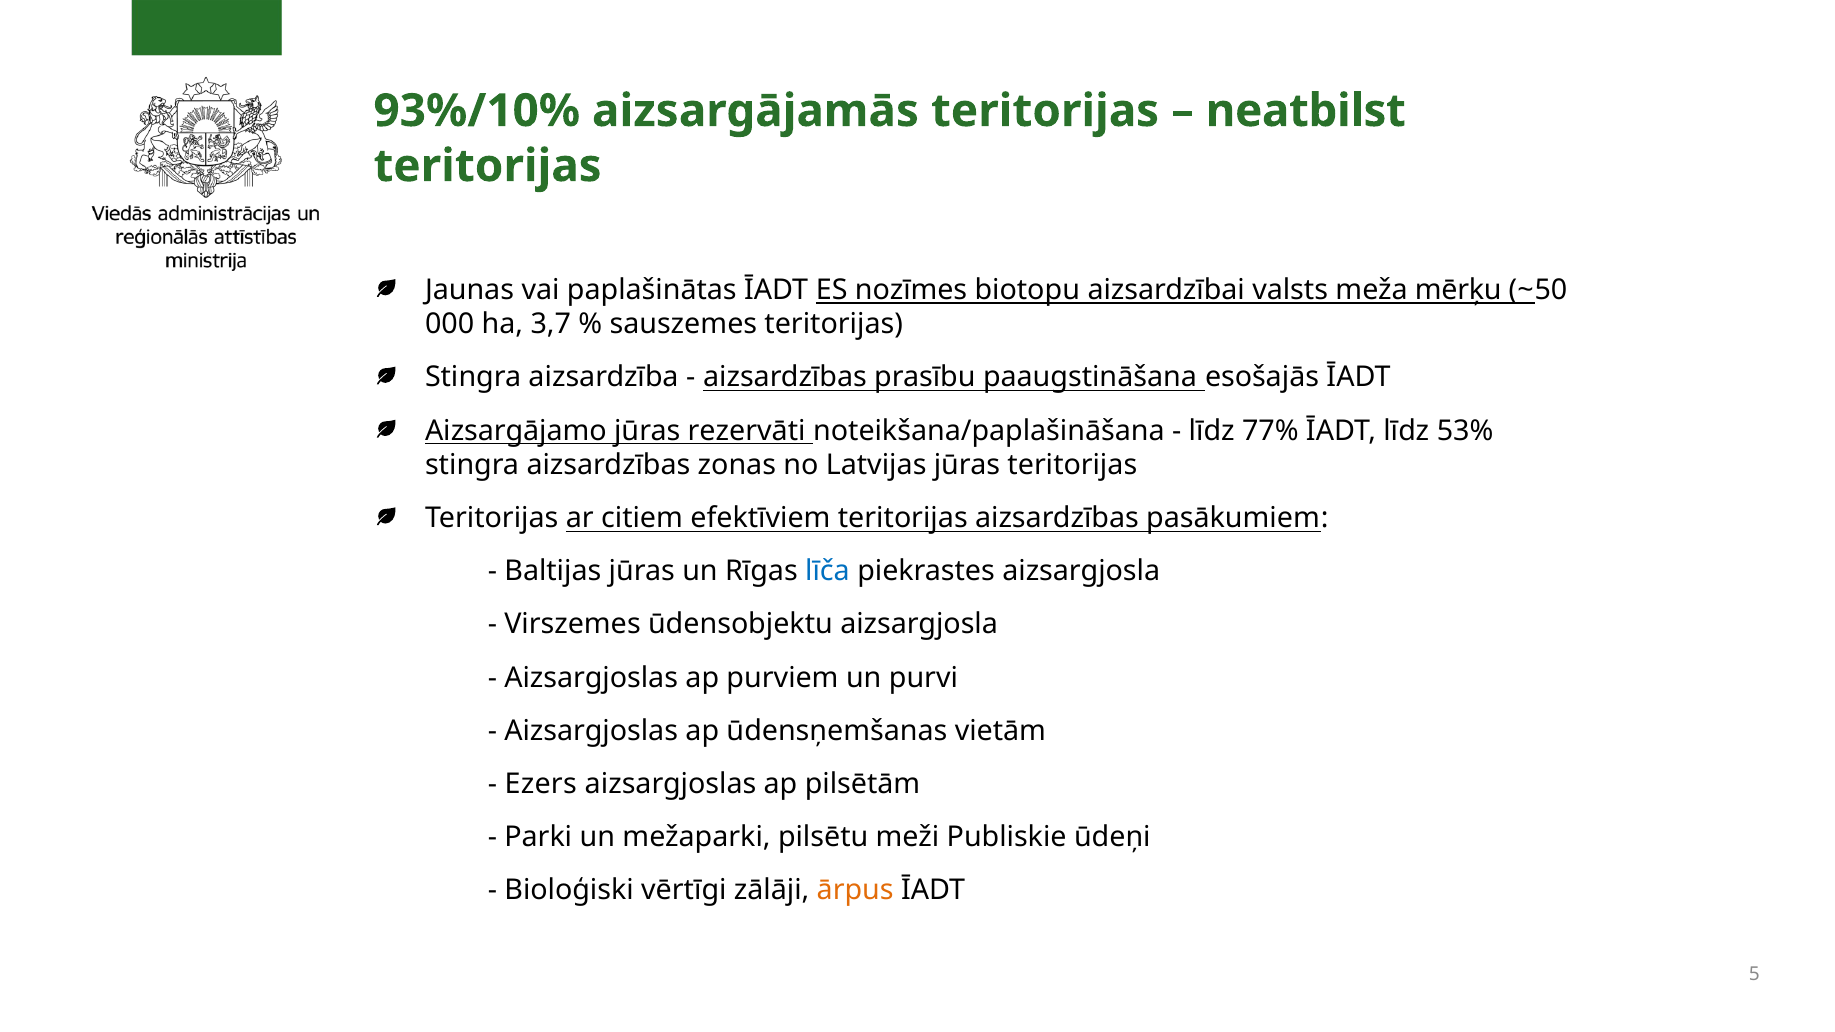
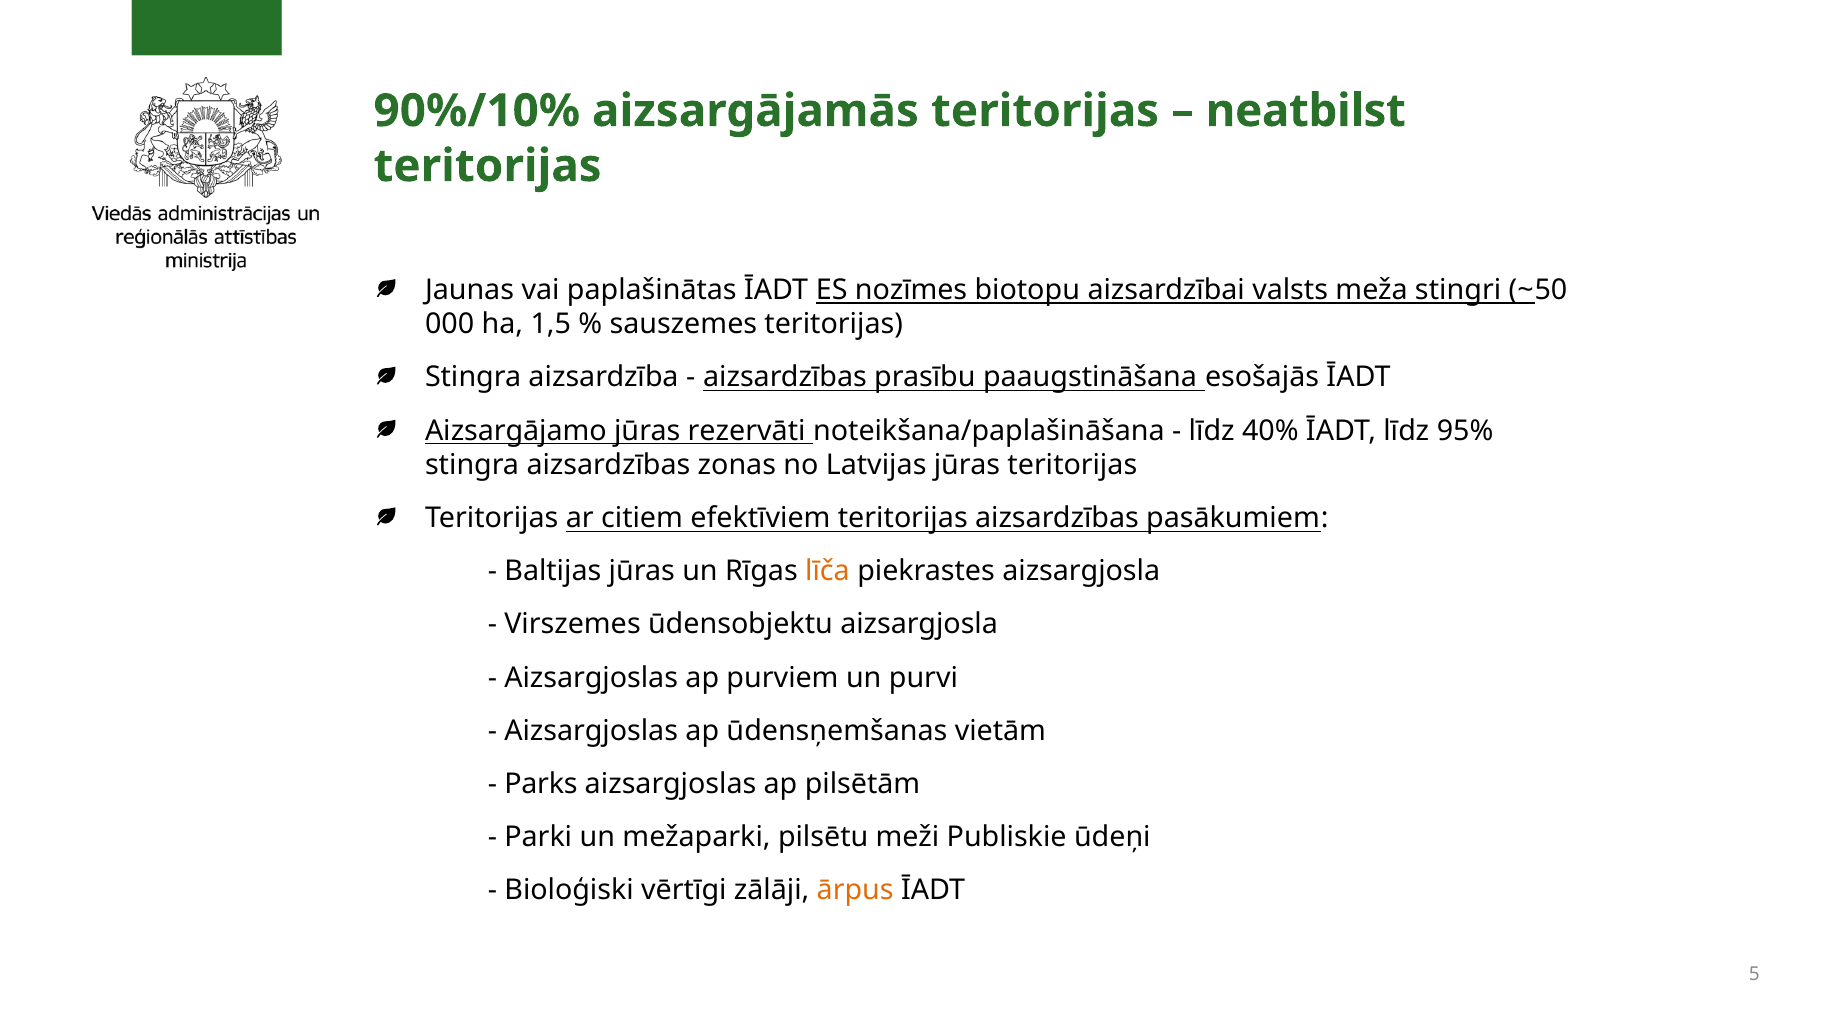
93%/10%: 93%/10% -> 90%/10%
mērķu: mērķu -> stingri
3,7: 3,7 -> 1,5
77%: 77% -> 40%
53%: 53% -> 95%
līča colour: blue -> orange
Ezers: Ezers -> Parks
